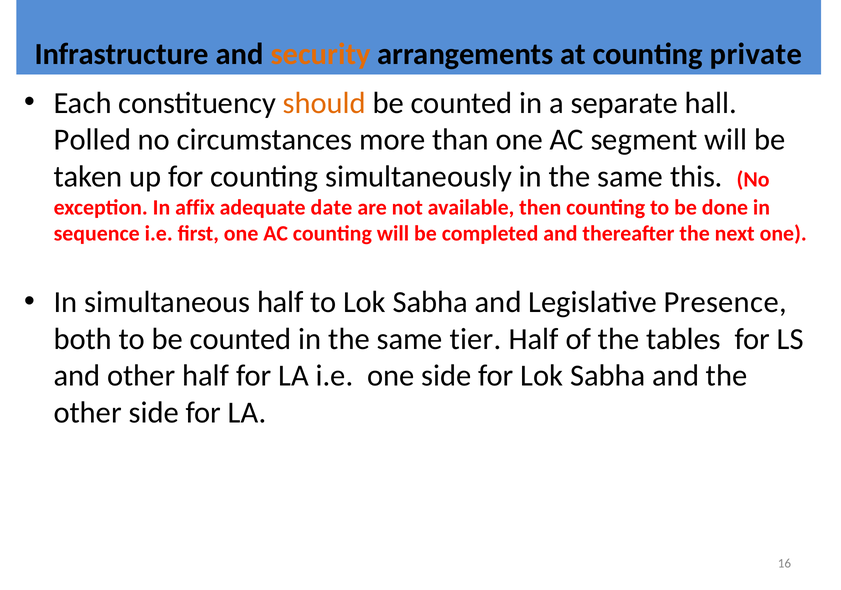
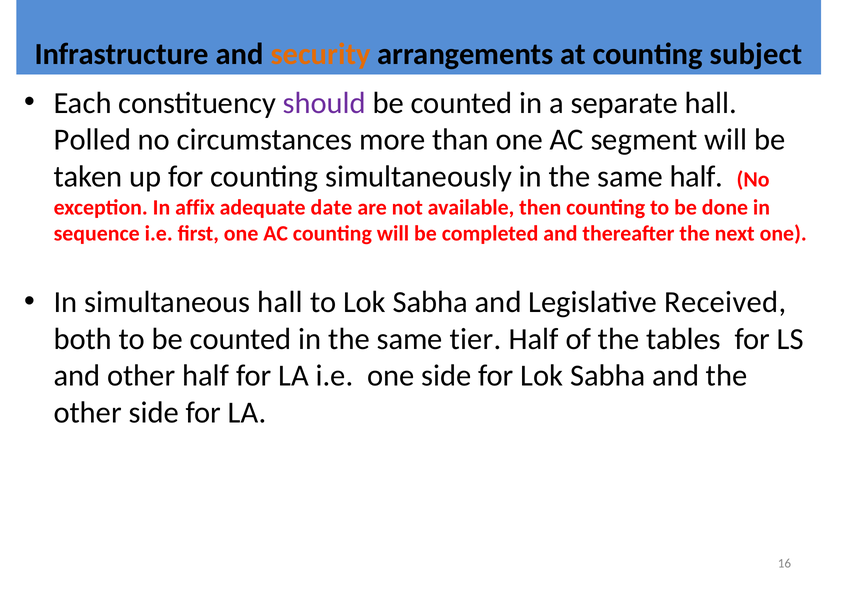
private: private -> subject
should colour: orange -> purple
same this: this -> half
simultaneous half: half -> hall
Presence: Presence -> Received
